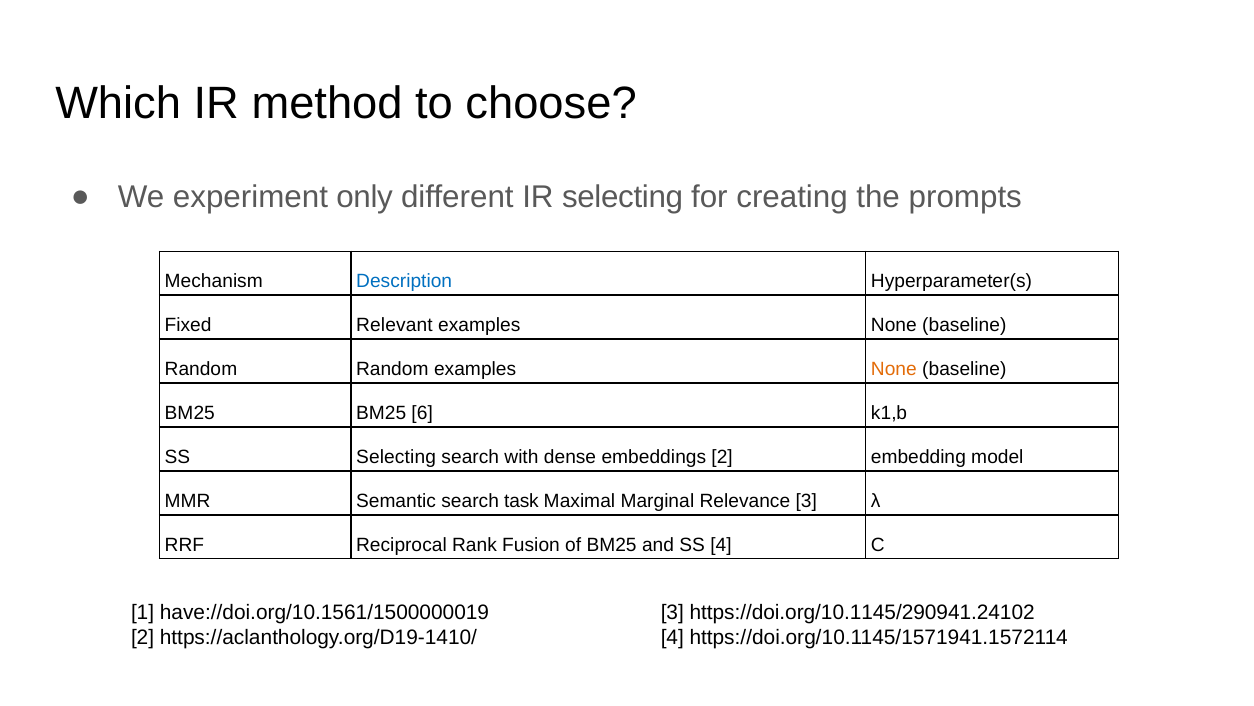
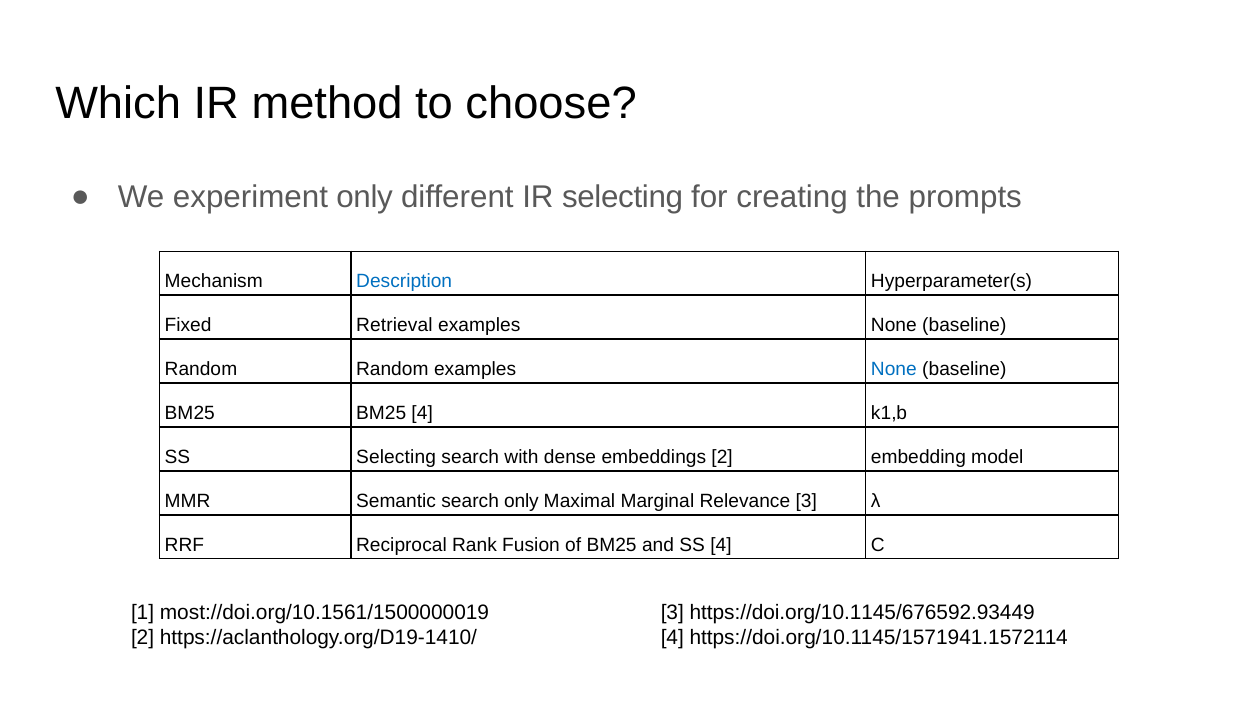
Relevant: Relevant -> Retrieval
None at (894, 369) colour: orange -> blue
BM25 6: 6 -> 4
search task: task -> only
have://doi.org/10.1561/1500000019: have://doi.org/10.1561/1500000019 -> most://doi.org/10.1561/1500000019
https://doi.org/10.1145/290941.24102: https://doi.org/10.1145/290941.24102 -> https://doi.org/10.1145/676592.93449
